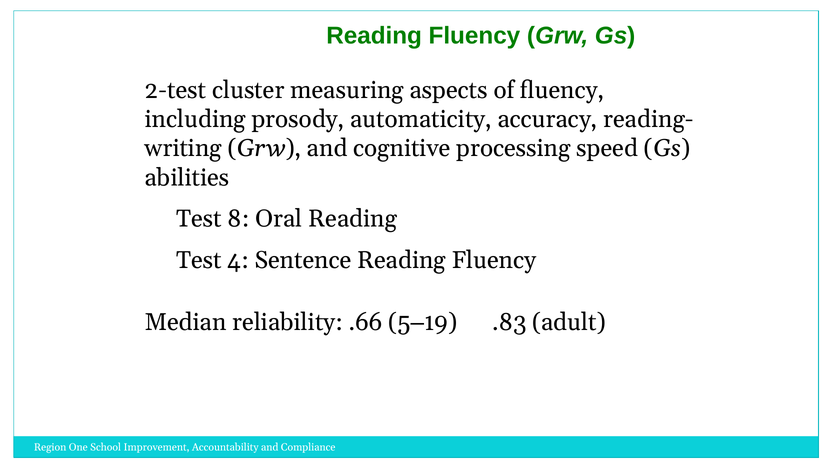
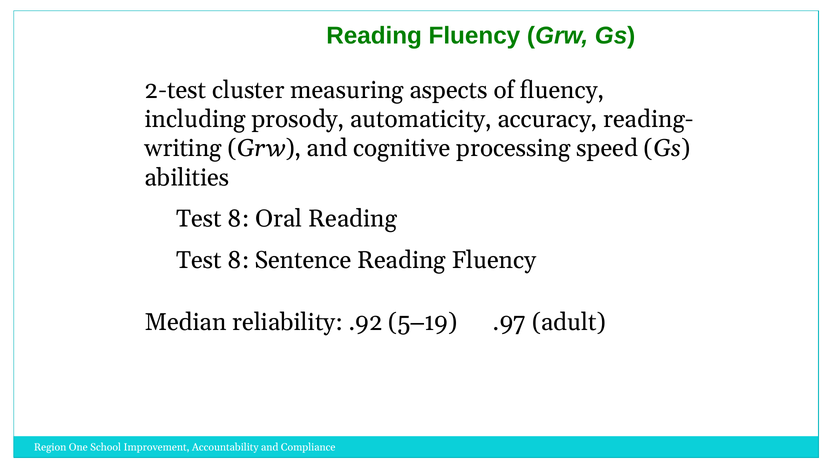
4 at (238, 260): 4 -> 8
.66: .66 -> .92
.83: .83 -> .97
